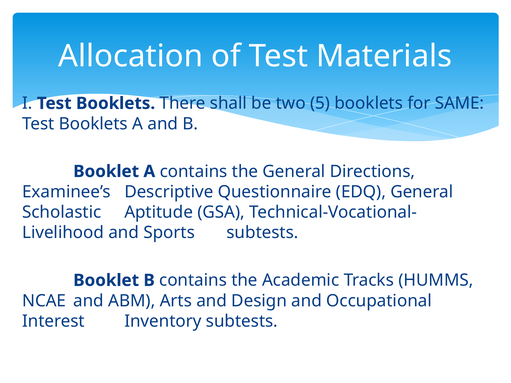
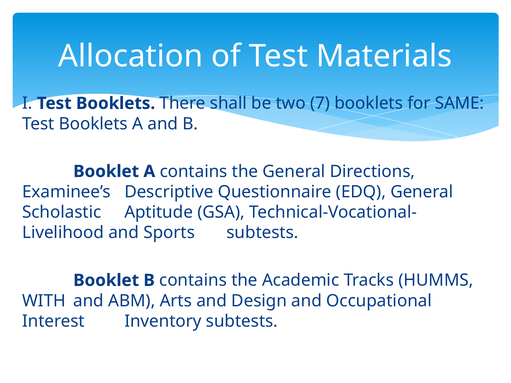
5: 5 -> 7
NCAE: NCAE -> WITH
